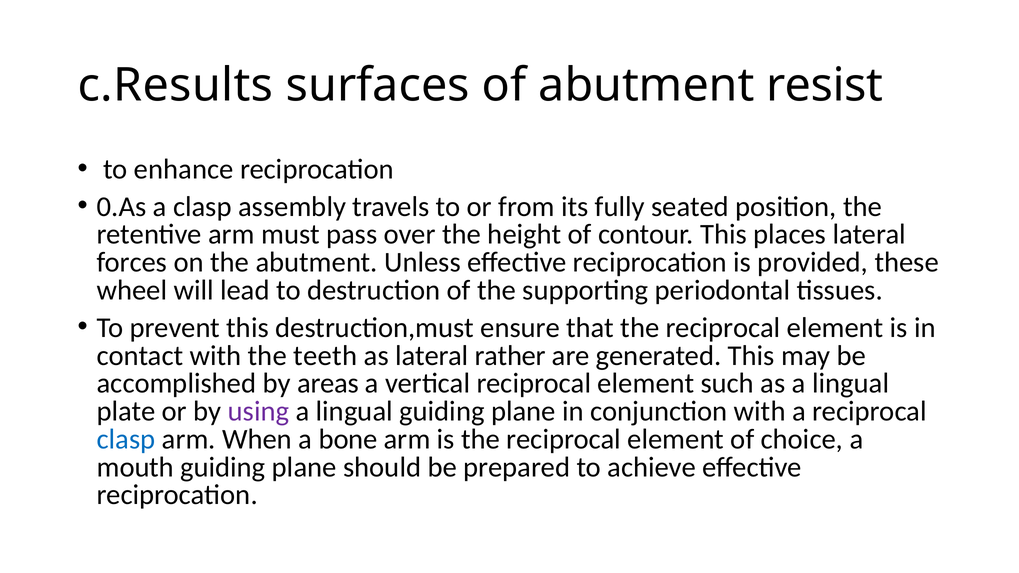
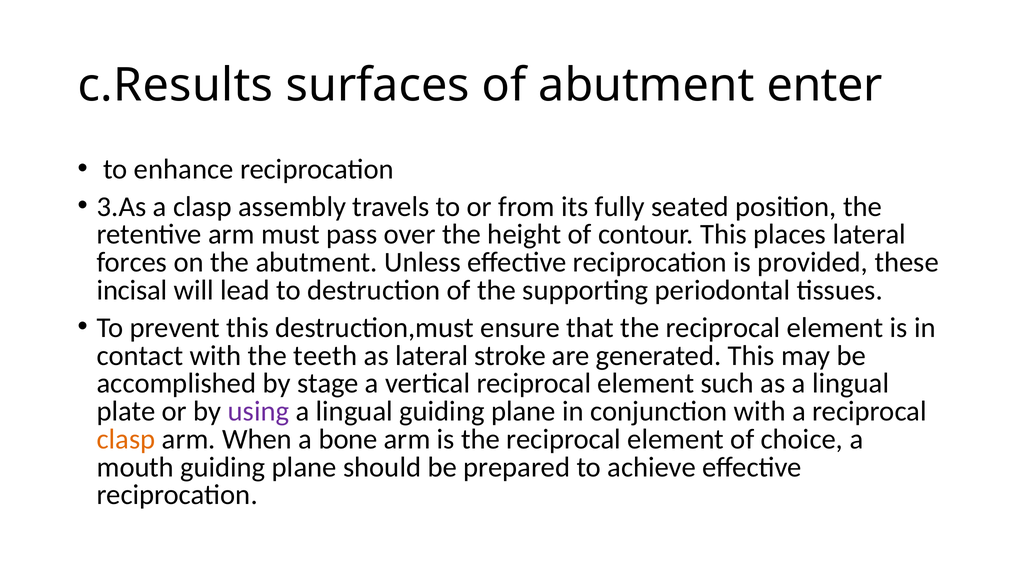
resist: resist -> enter
0.As: 0.As -> 3.As
wheel: wheel -> incisal
rather: rather -> stroke
areas: areas -> stage
clasp at (126, 439) colour: blue -> orange
